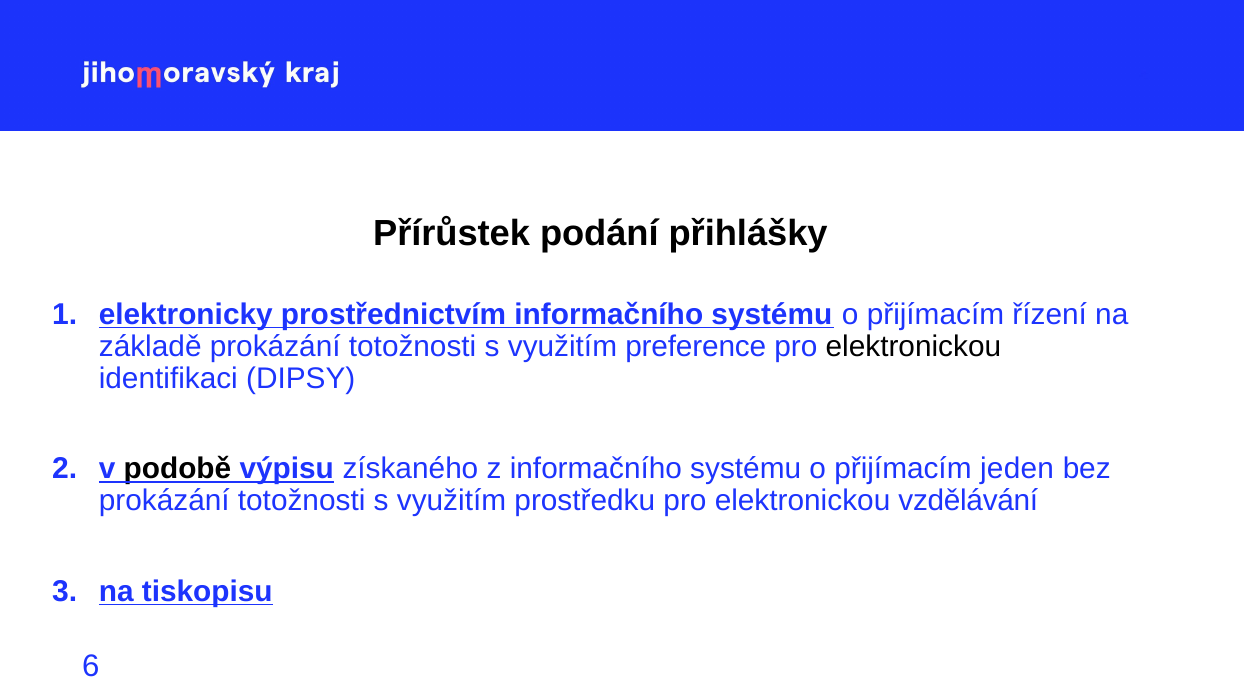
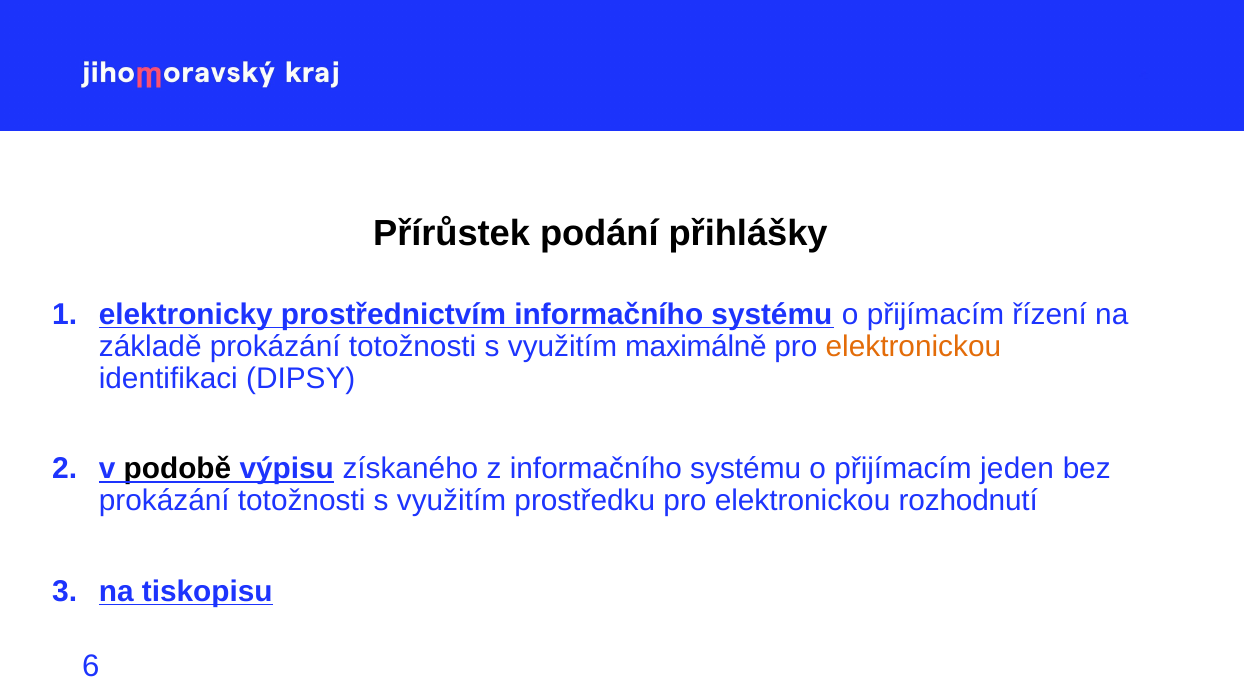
preference: preference -> maximálně
elektronickou at (913, 346) colour: black -> orange
vzdělávání: vzdělávání -> rozhodnutí
